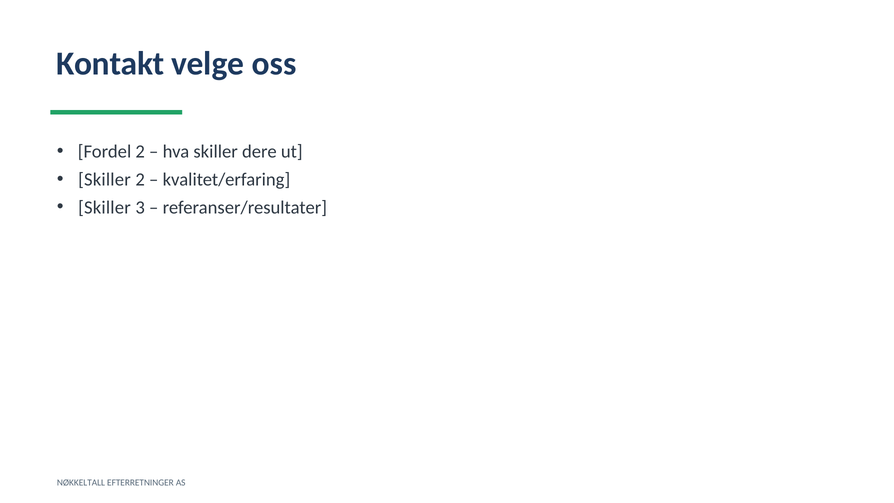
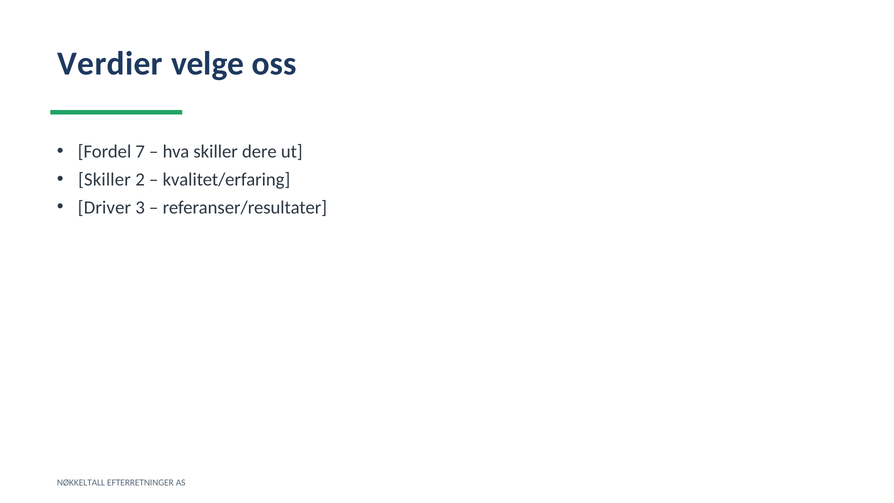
Kontakt: Kontakt -> Verdier
Fordel 2: 2 -> 7
Skiller at (104, 207): Skiller -> Driver
